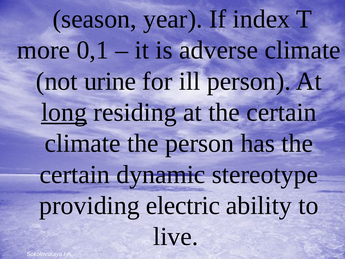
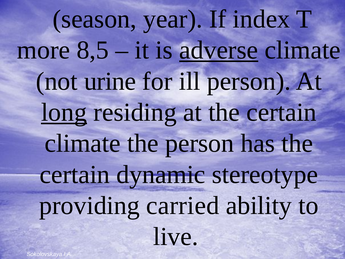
0,1: 0,1 -> 8,5
adverse underline: none -> present
electric: electric -> carried
